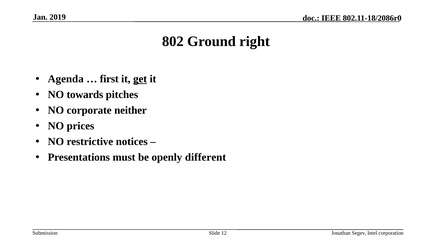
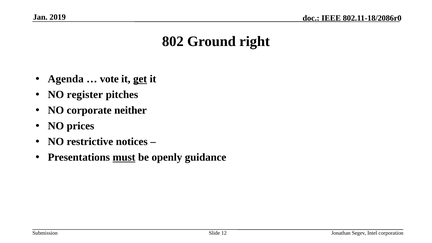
first: first -> vote
towards: towards -> register
must underline: none -> present
different: different -> guidance
